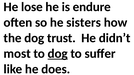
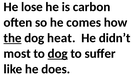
endure: endure -> carbon
sisters: sisters -> comes
the underline: none -> present
trust: trust -> heat
